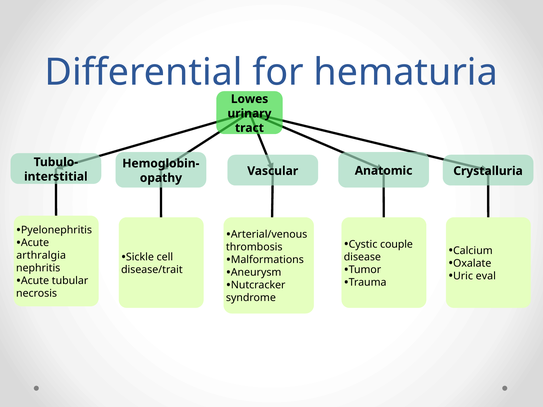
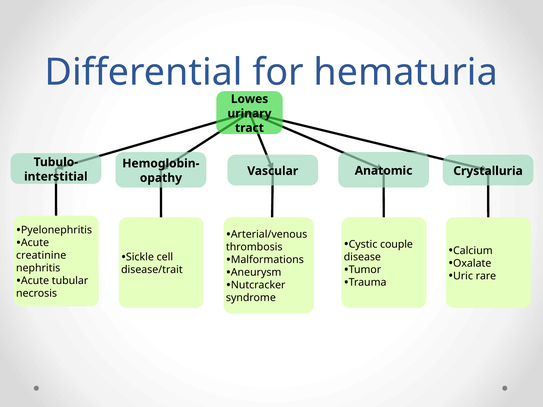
arthralgia: arthralgia -> creatinine
eval: eval -> rare
